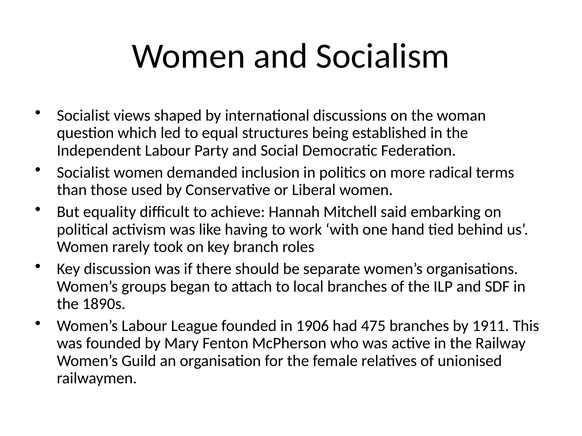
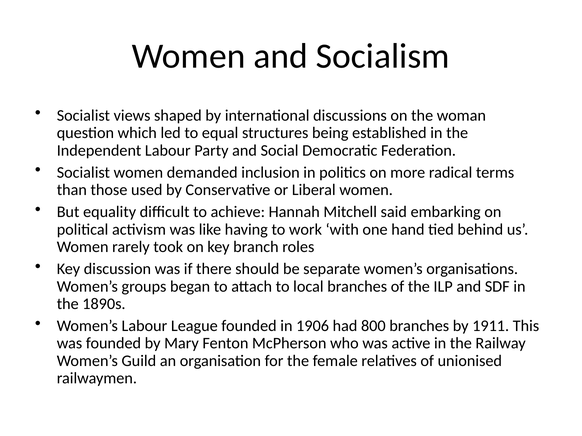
475: 475 -> 800
